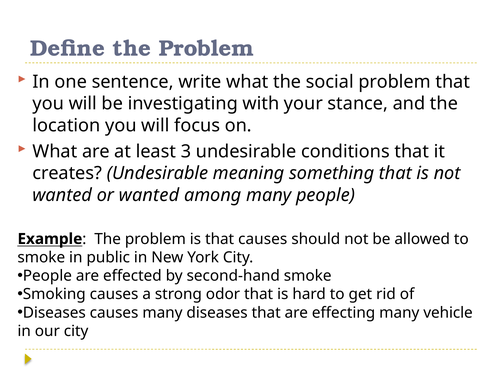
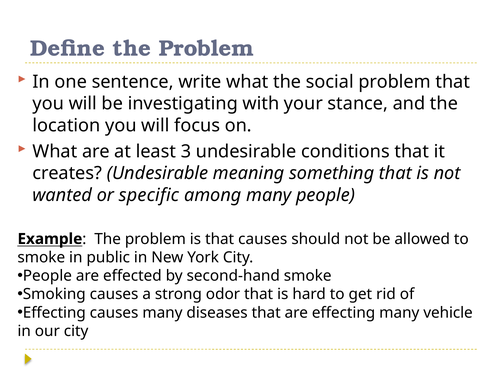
or wanted: wanted -> specific
Diseases at (54, 312): Diseases -> Effecting
